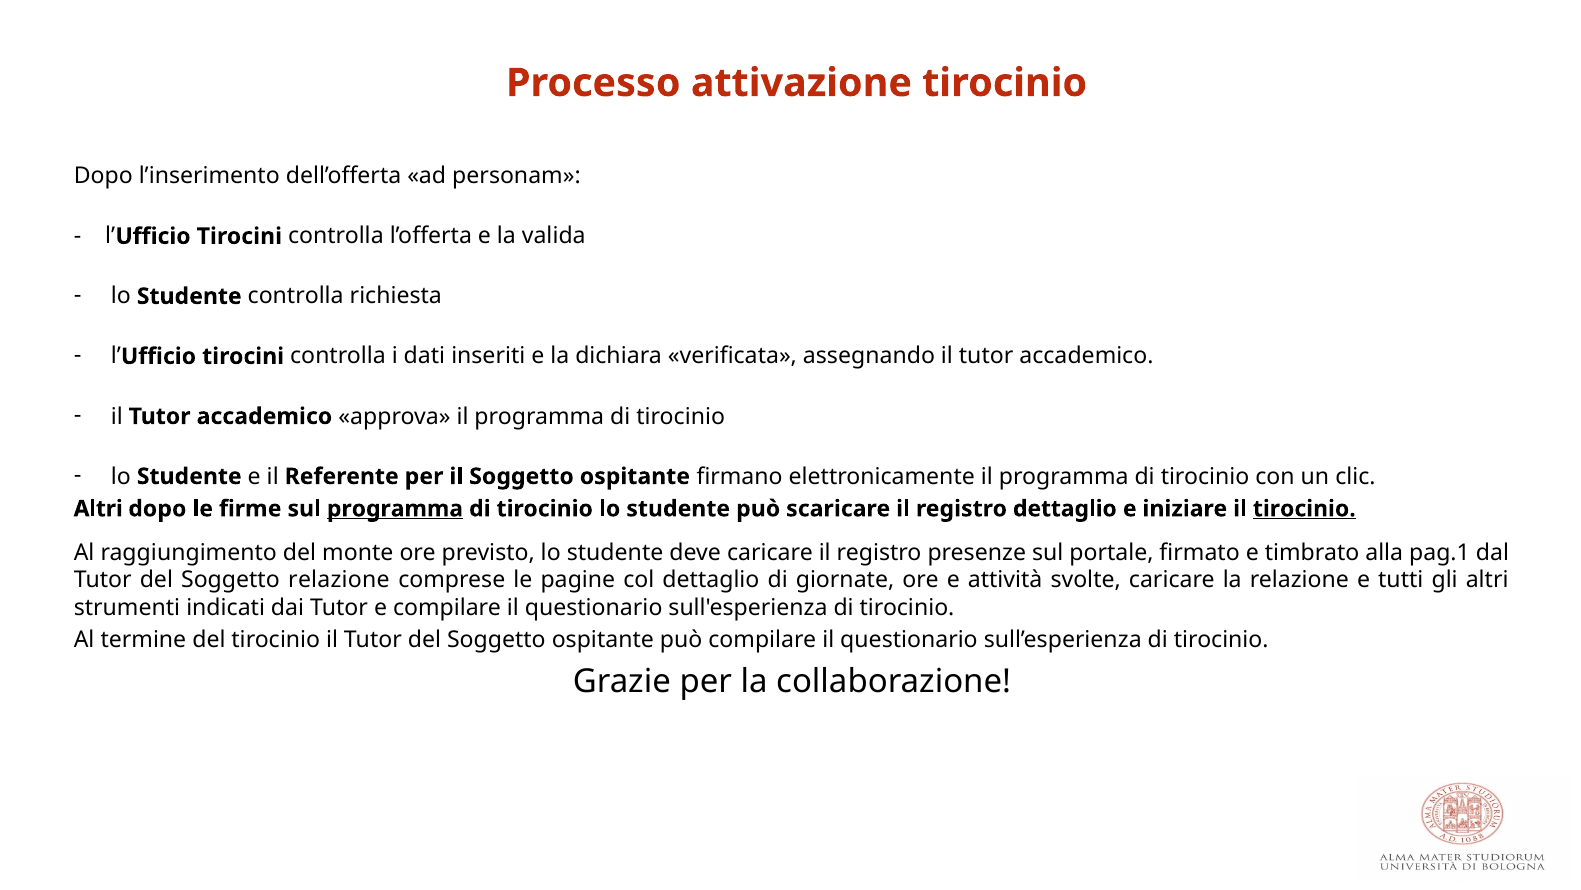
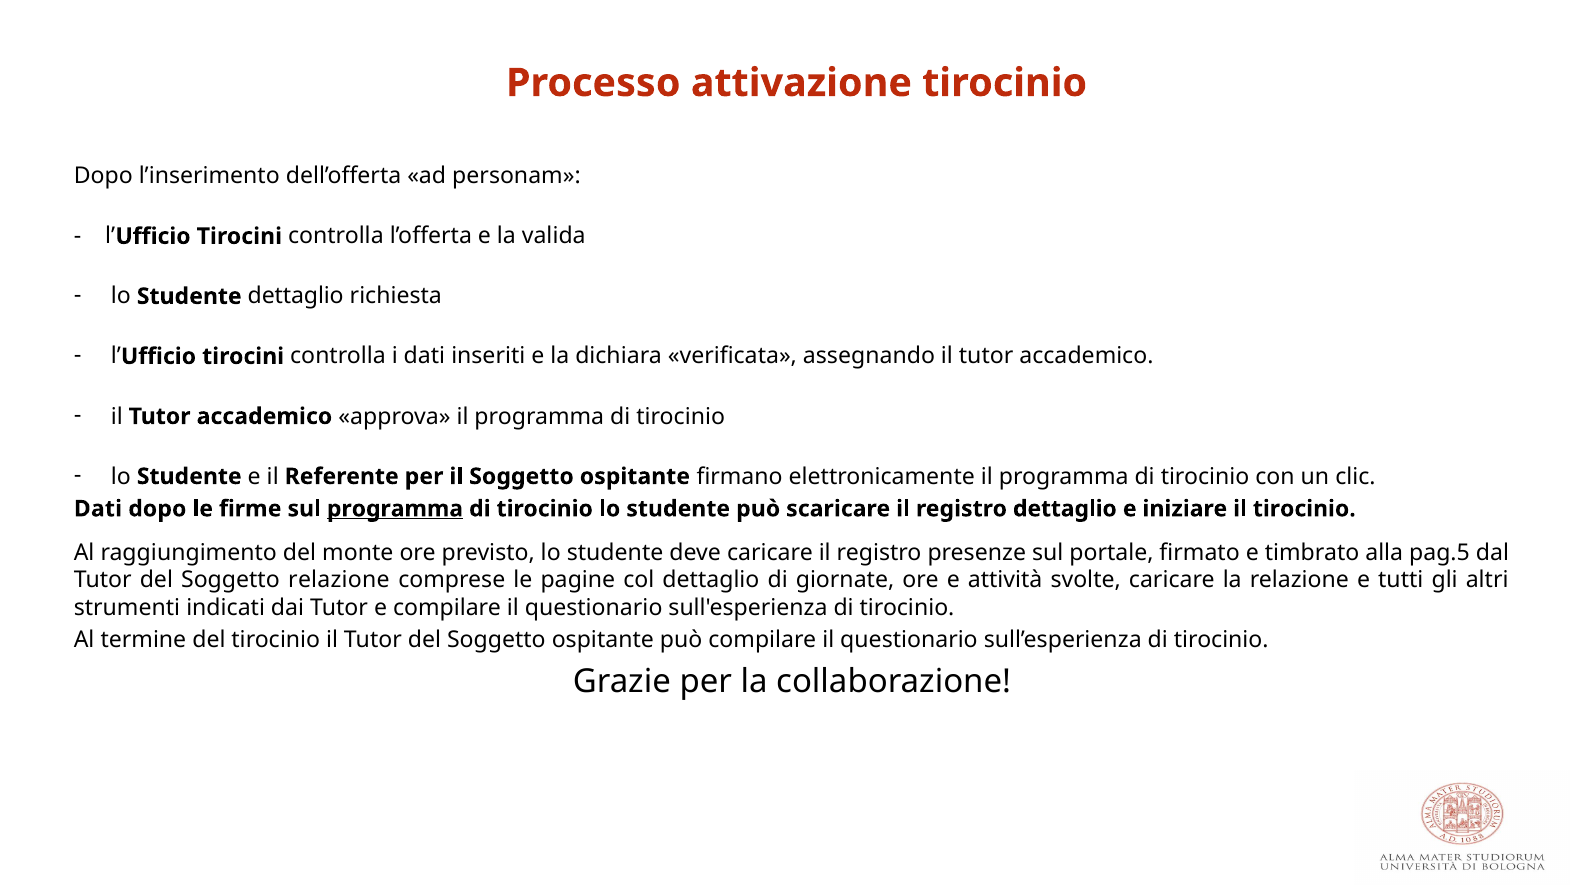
Studente controlla: controlla -> dettaglio
Altri at (98, 508): Altri -> Dati
tirocinio at (1304, 508) underline: present -> none
pag.1: pag.1 -> pag.5
